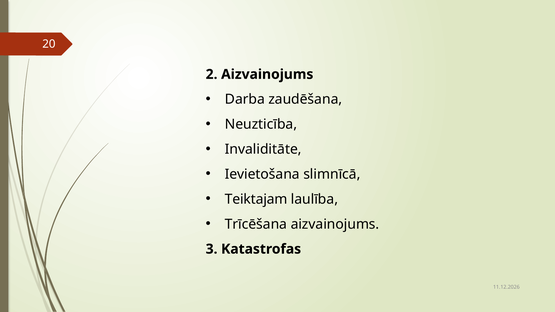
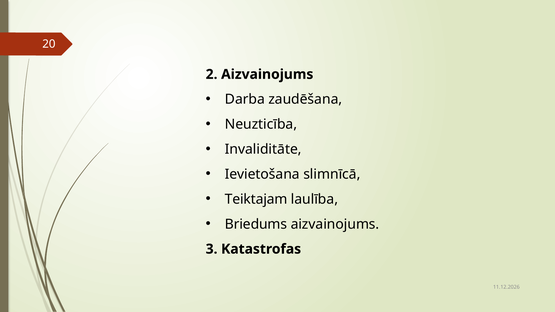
Trīcēšana: Trīcēšana -> Briedums
